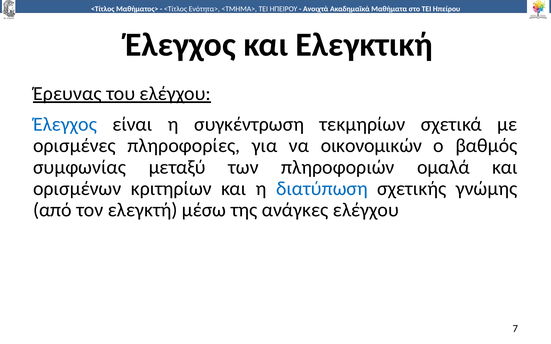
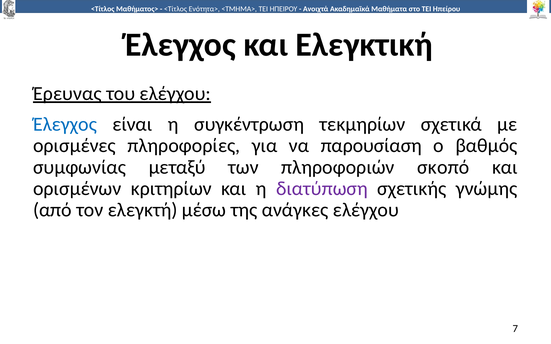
οικονομικών: οικονομικών -> παρουσίαση
ομαλά: ομαλά -> σκοπό
διατύπωση colour: blue -> purple
